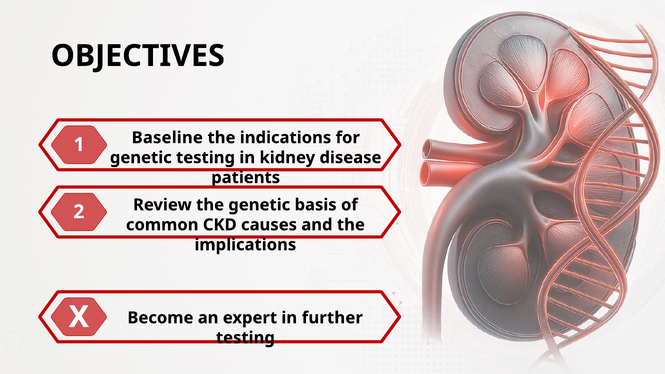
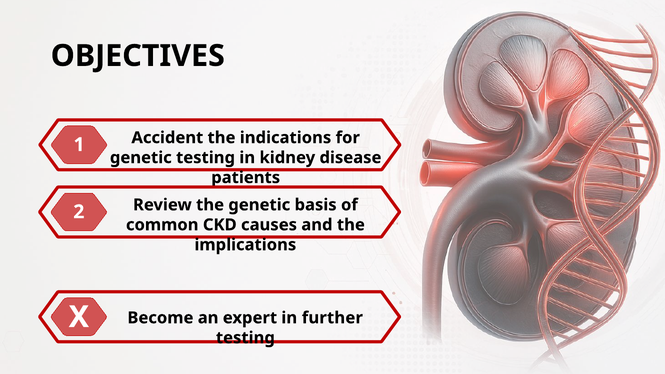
Baseline: Baseline -> Accident
